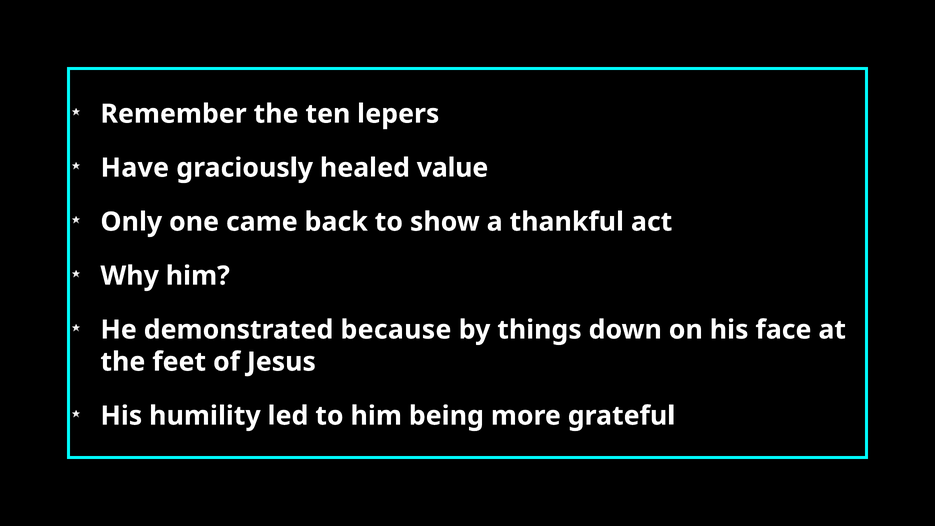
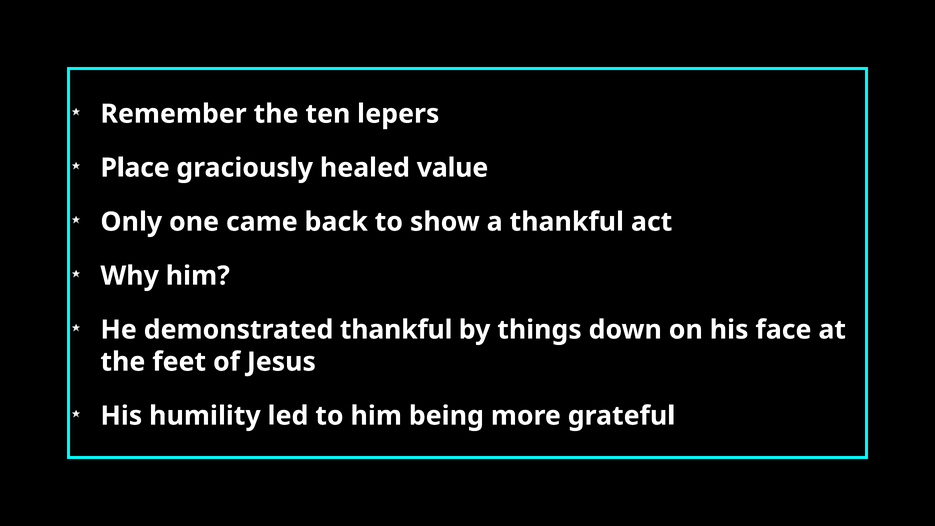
Have: Have -> Place
demonstrated because: because -> thankful
